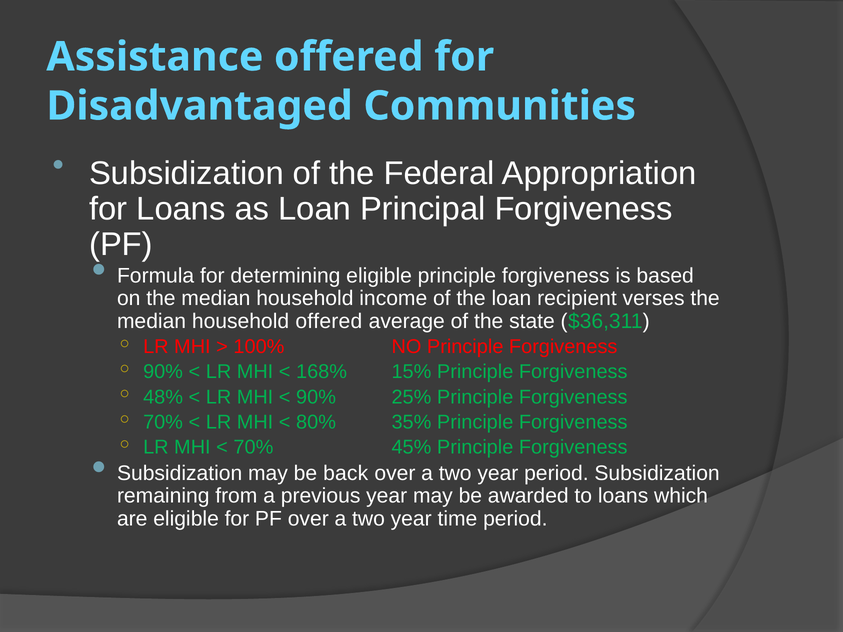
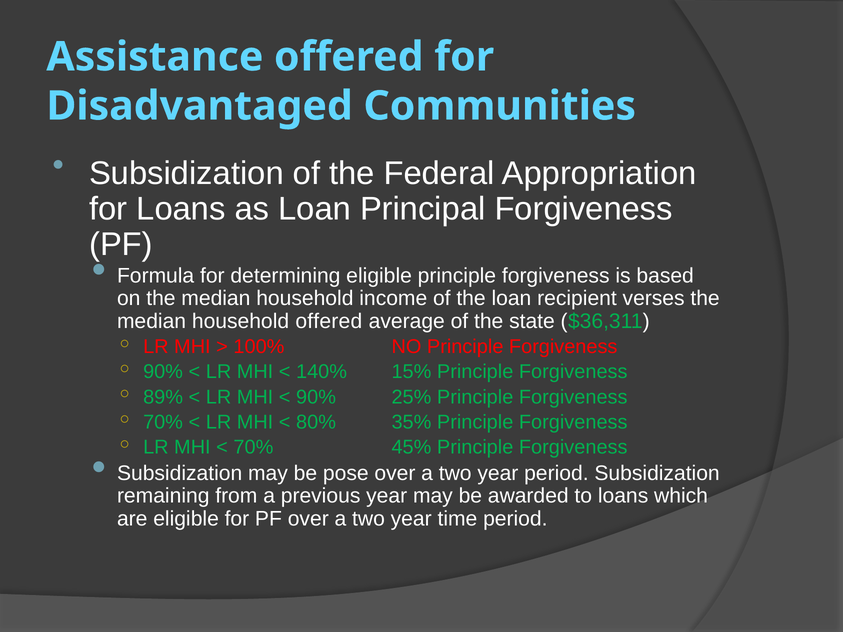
168%: 168% -> 140%
48%: 48% -> 89%
back: back -> pose
